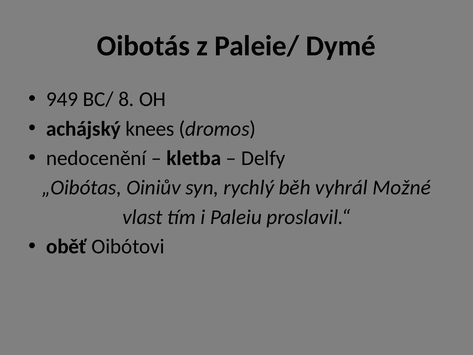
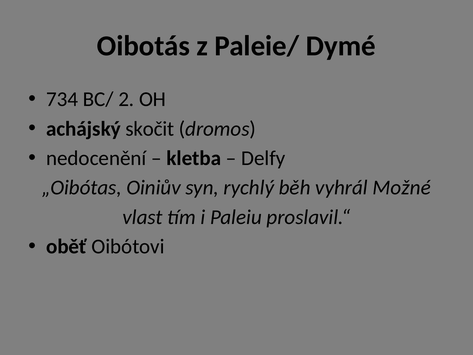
949: 949 -> 734
8: 8 -> 2
knees: knees -> skočit
